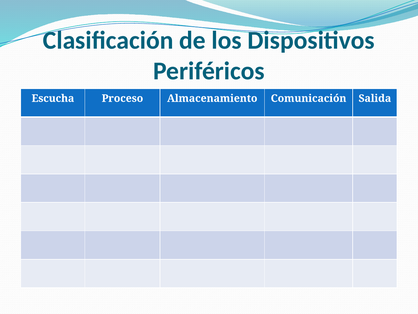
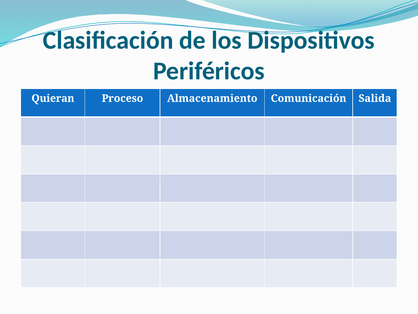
Escucha: Escucha -> Quieran
